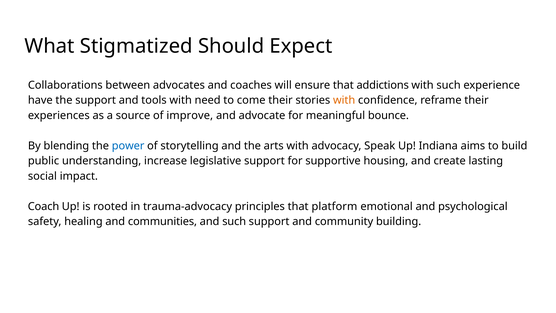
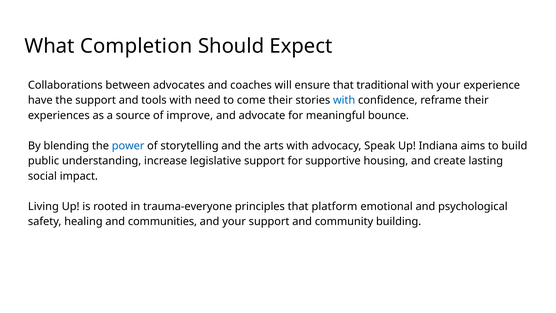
Stigmatized: Stigmatized -> Completion
addictions: addictions -> traditional
with such: such -> your
with at (344, 100) colour: orange -> blue
Coach: Coach -> Living
trauma-advocacy: trauma-advocacy -> trauma-everyone
and such: such -> your
